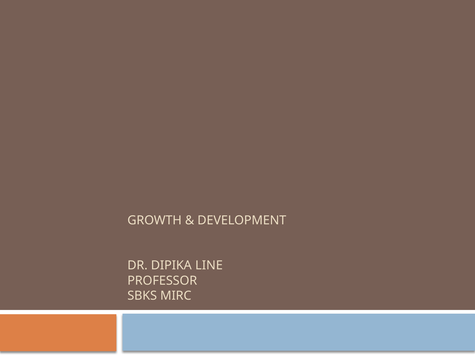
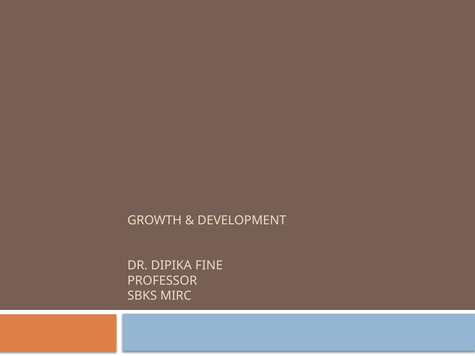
LINE: LINE -> FINE
